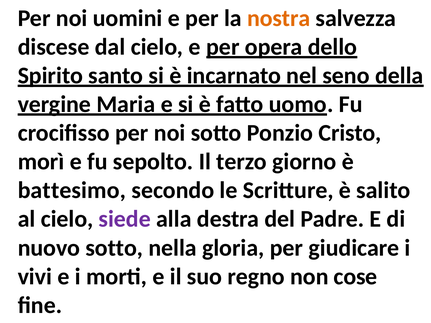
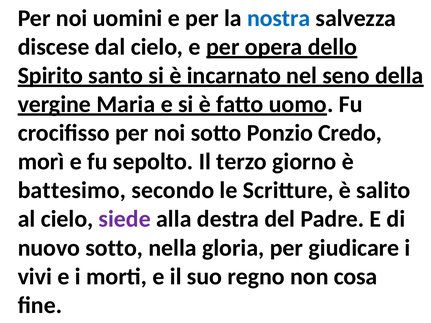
nostra colour: orange -> blue
Cristo: Cristo -> Credo
cose: cose -> cosa
